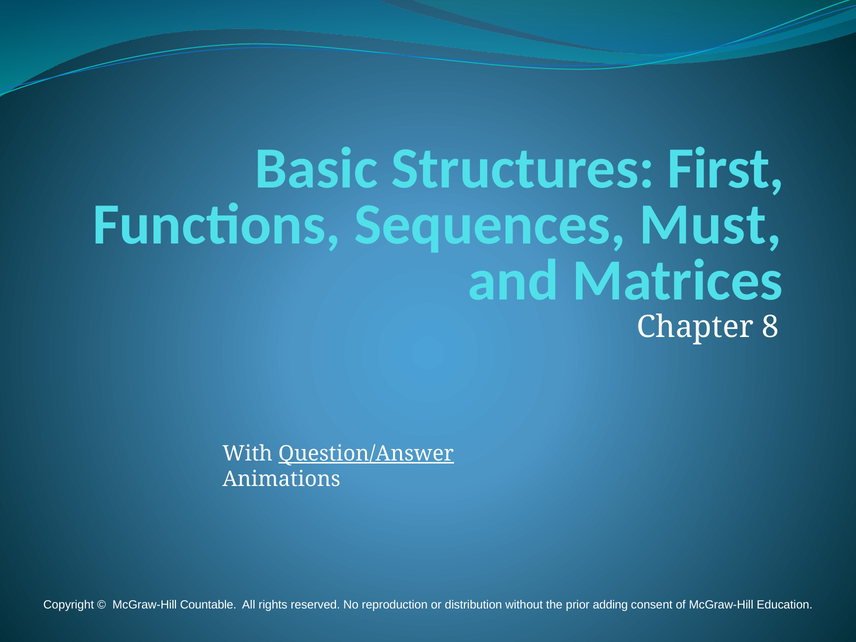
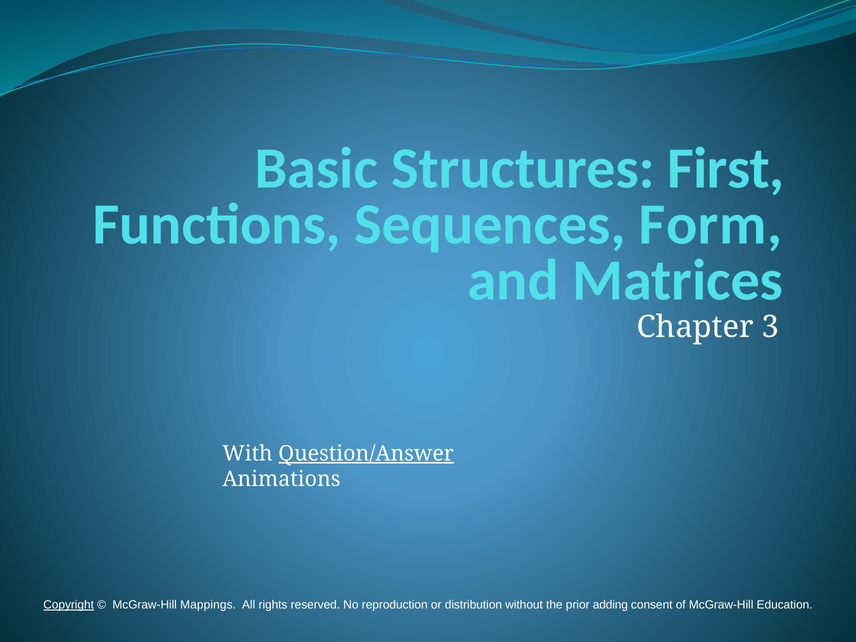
Must: Must -> Form
8: 8 -> 3
Copyright underline: none -> present
Countable: Countable -> Mappings
